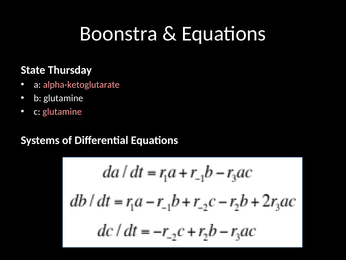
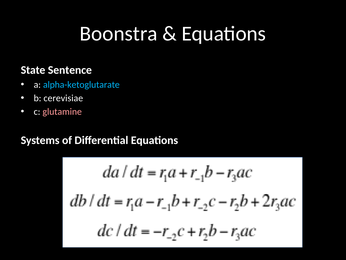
Thursday: Thursday -> Sentence
alpha-ketoglutarate colour: pink -> light blue
b glutamine: glutamine -> cerevisiae
